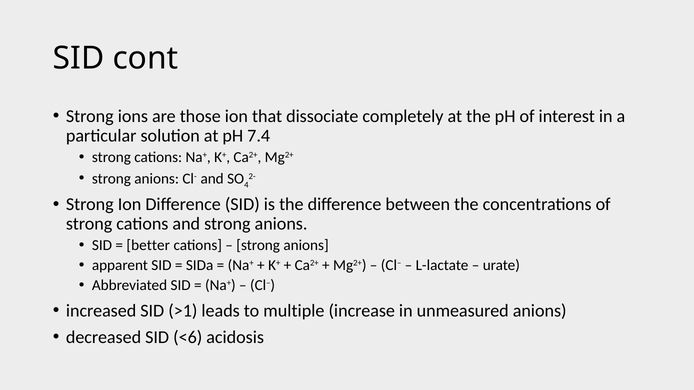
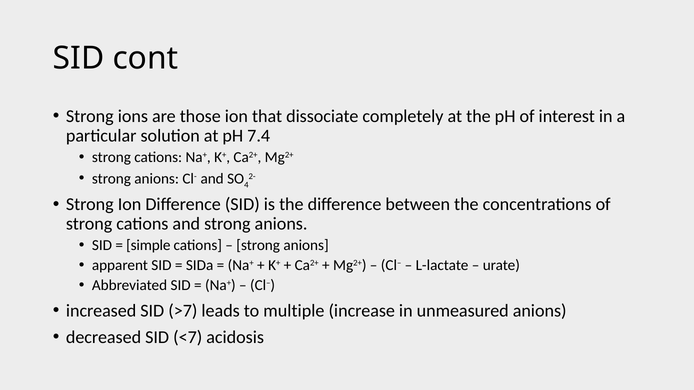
better: better -> simple
>1: >1 -> >7
<6: <6 -> <7
